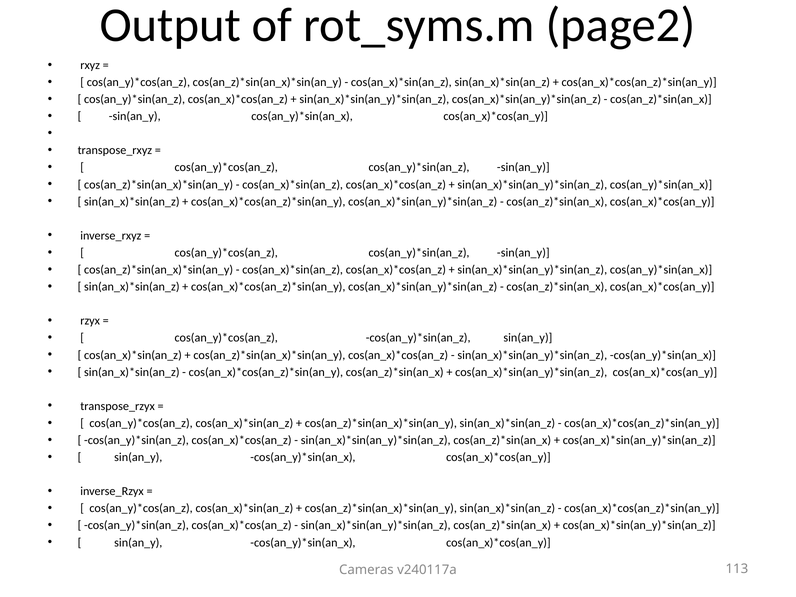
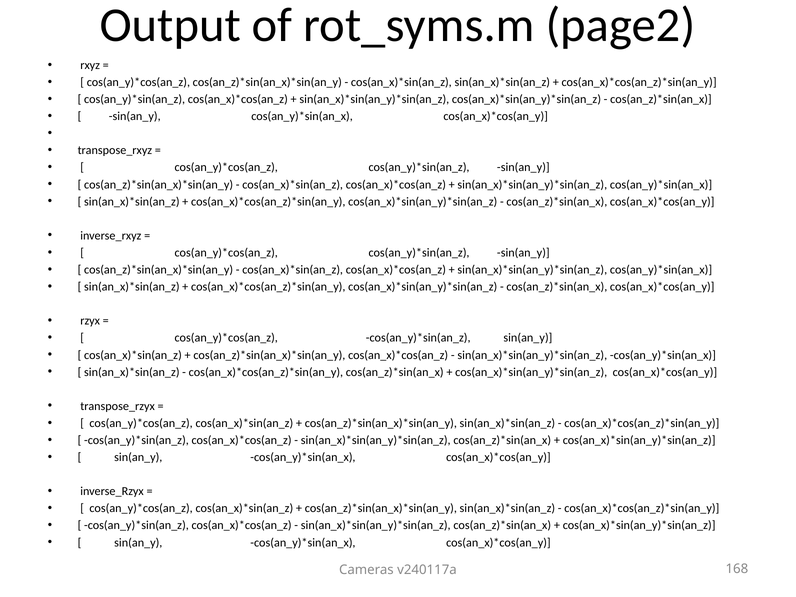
113: 113 -> 168
